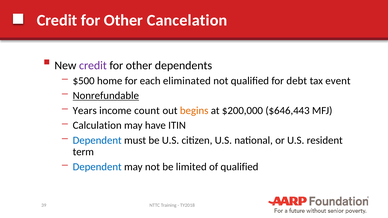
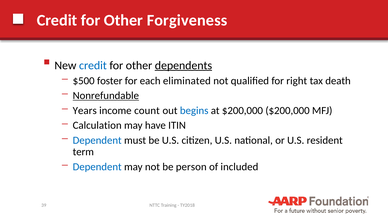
Cancelation: Cancelation -> Forgiveness
credit at (93, 65) colour: purple -> blue
dependents underline: none -> present
home: home -> foster
debt: debt -> right
event: event -> death
begins colour: orange -> blue
$200,000 $646,443: $646,443 -> $200,000
limited: limited -> person
of qualified: qualified -> included
